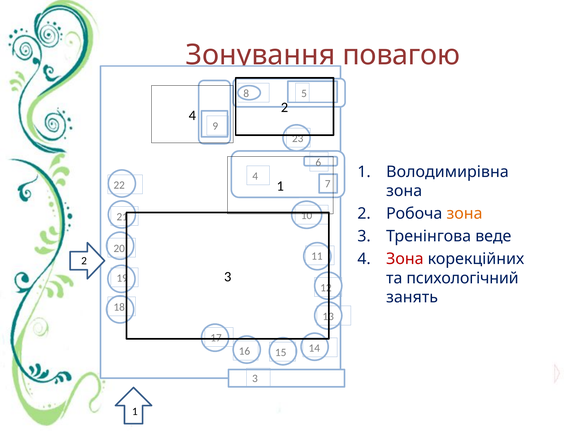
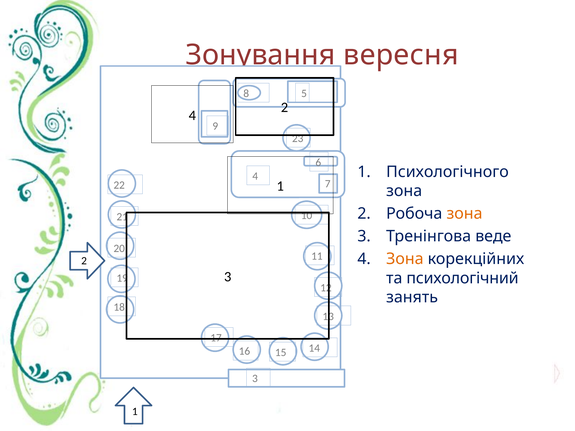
повагою: повагою -> вересня
Володимирівна: Володимирівна -> Психологічного
Зона at (405, 259) colour: red -> orange
